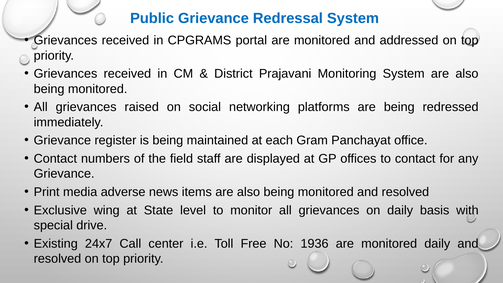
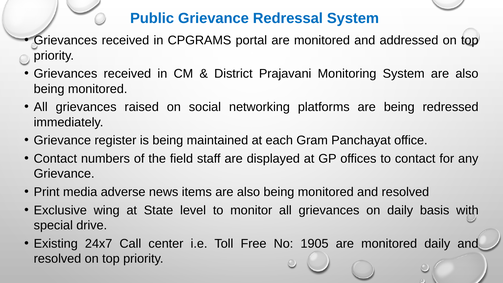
1936: 1936 -> 1905
